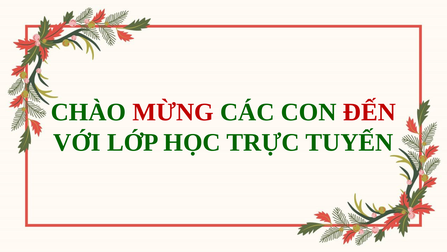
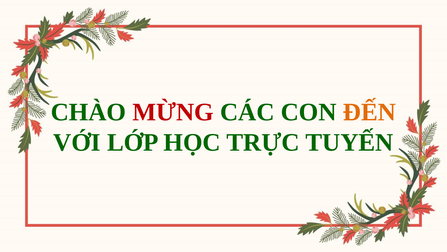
ĐẾN colour: red -> orange
